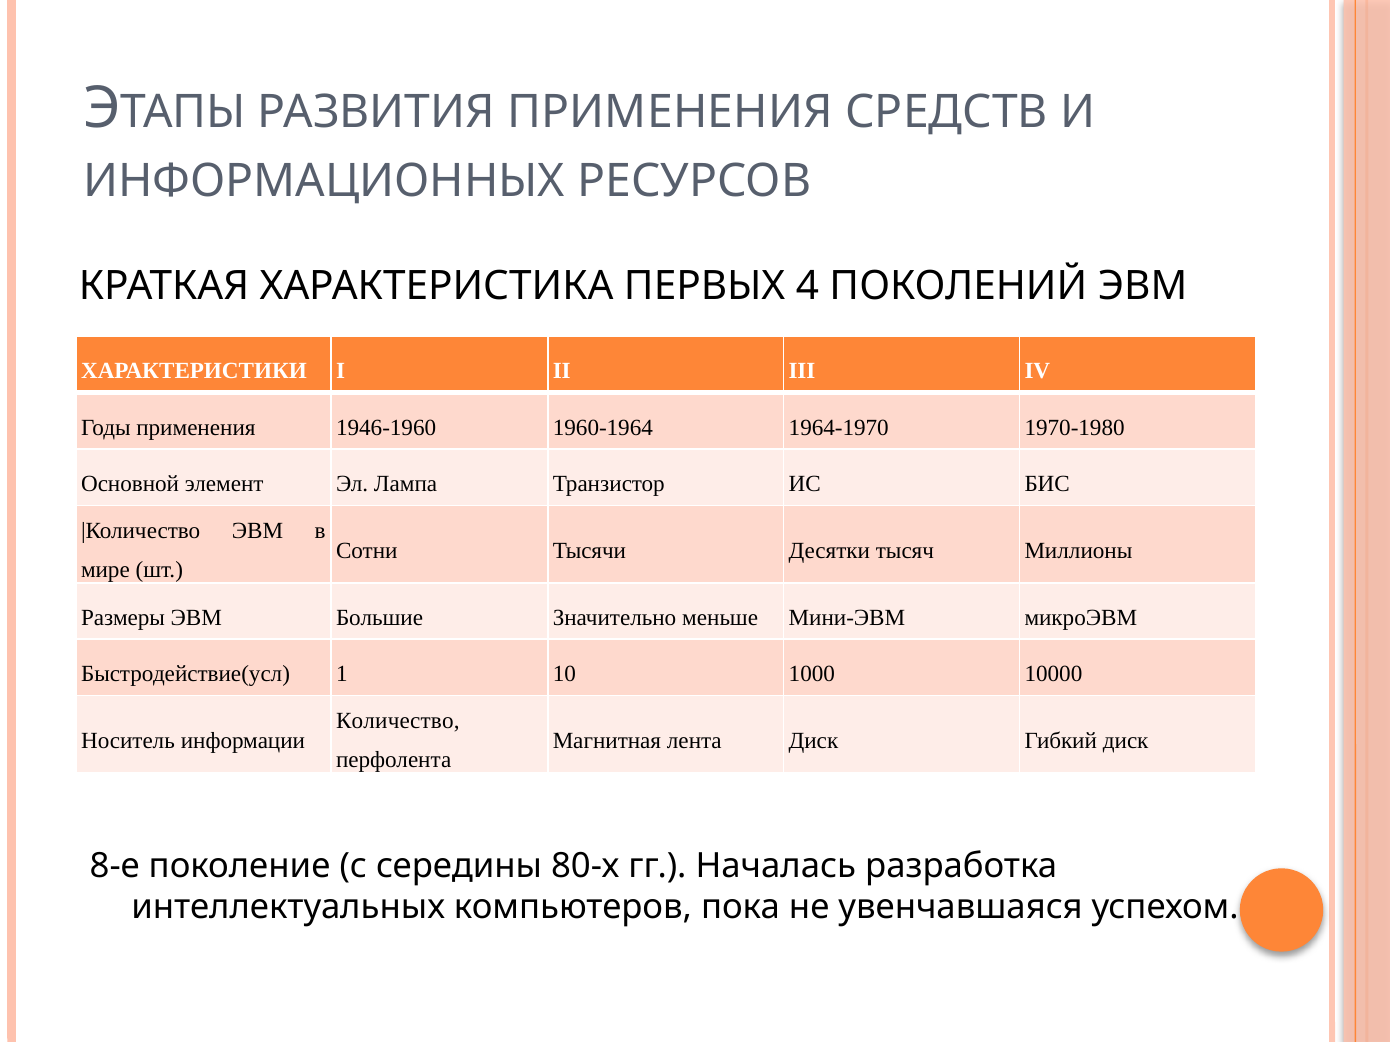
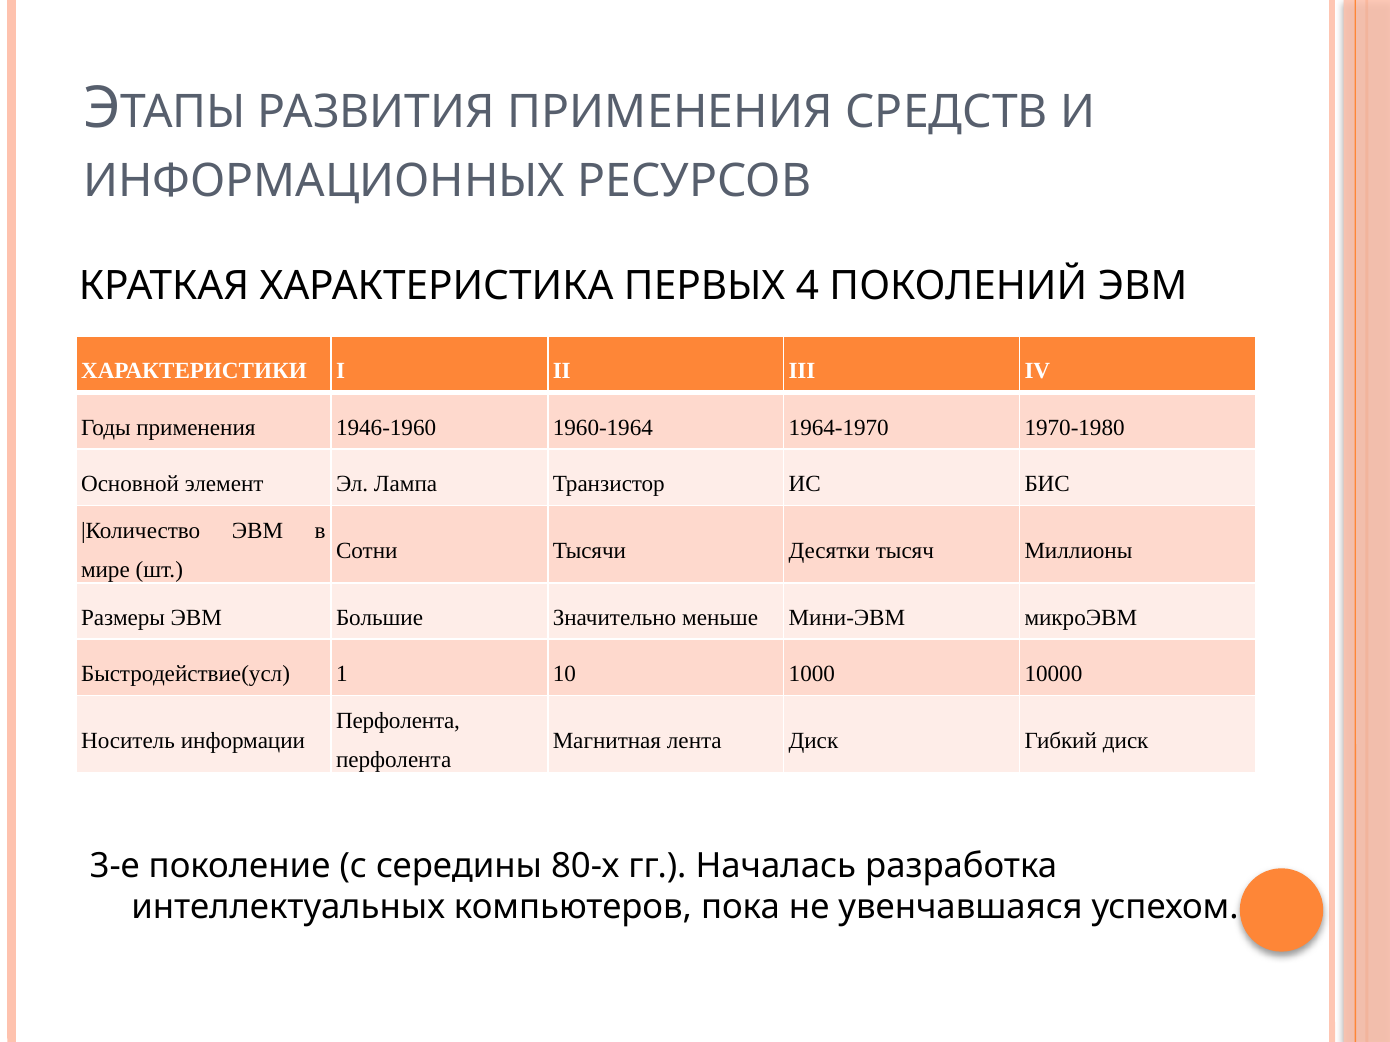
Количество at (398, 722): Количество -> Перфолента
8-е: 8-е -> 3-е
